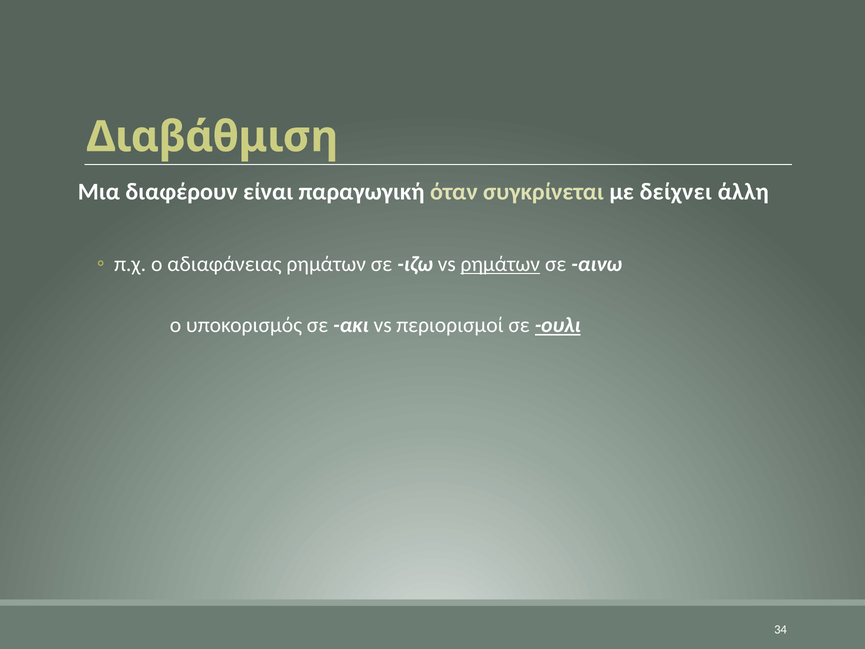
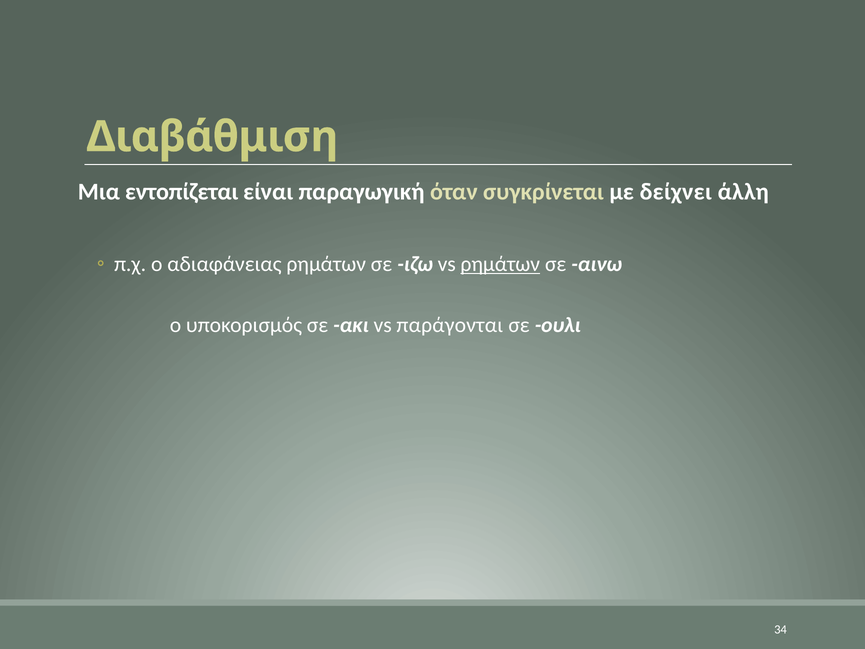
διαφέρουν: διαφέρουν -> εντοπίζεται
περιορισμοί: περιορισμοί -> παράγονται
ουλι underline: present -> none
